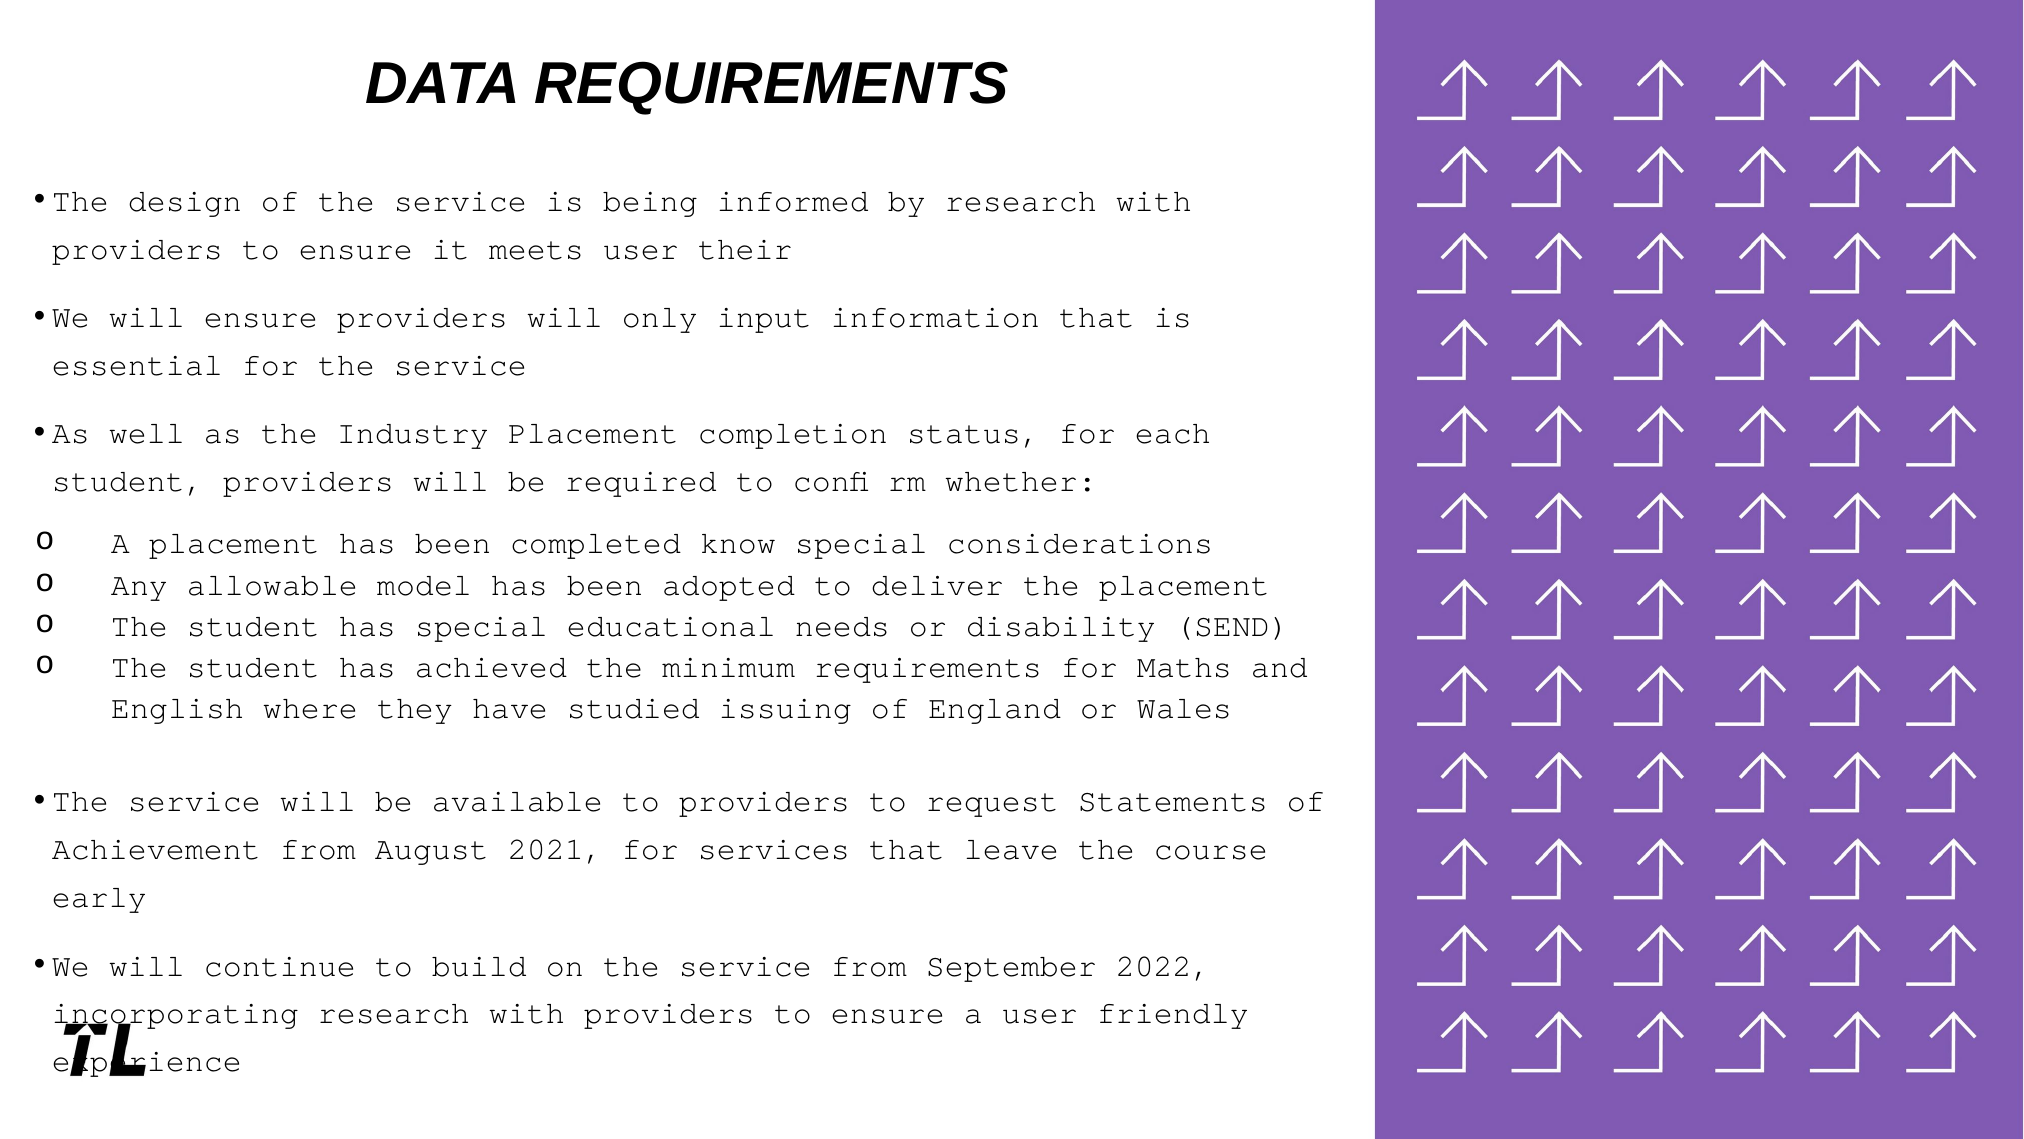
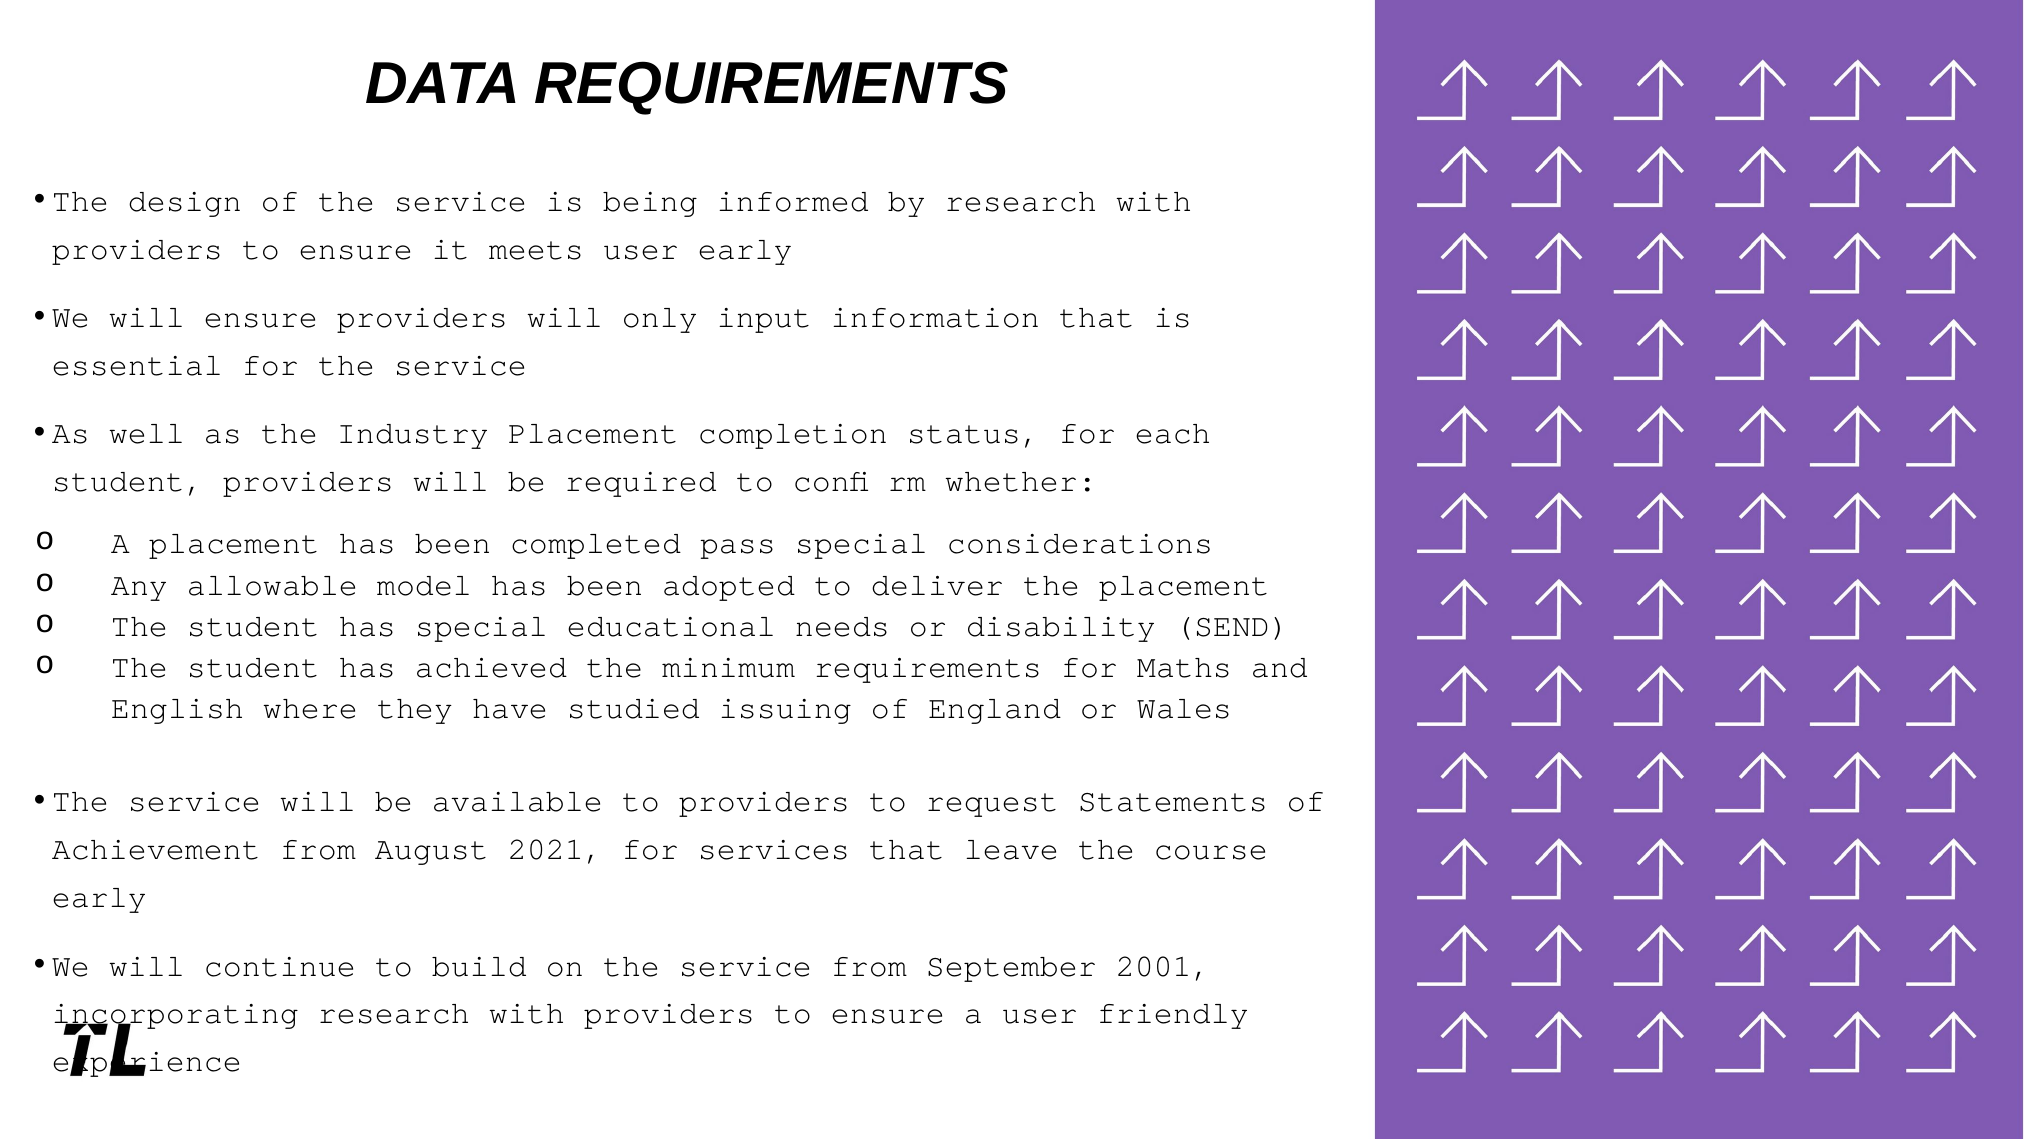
user their: their -> early
know: know -> pass
2022: 2022 -> 2001
